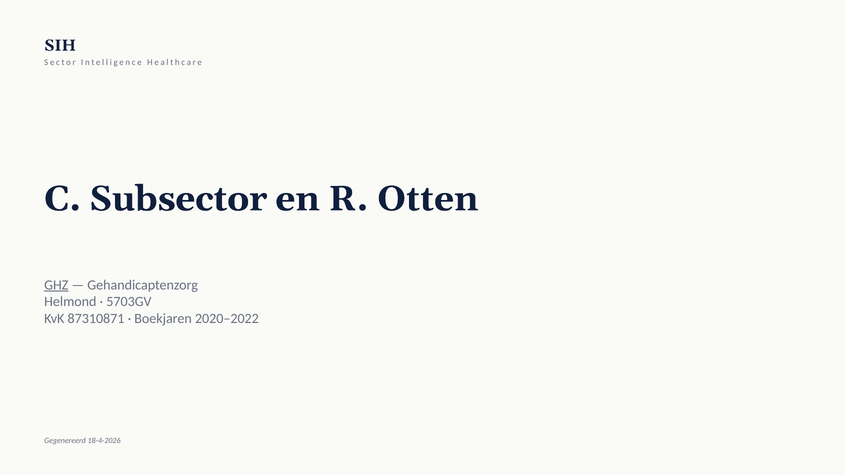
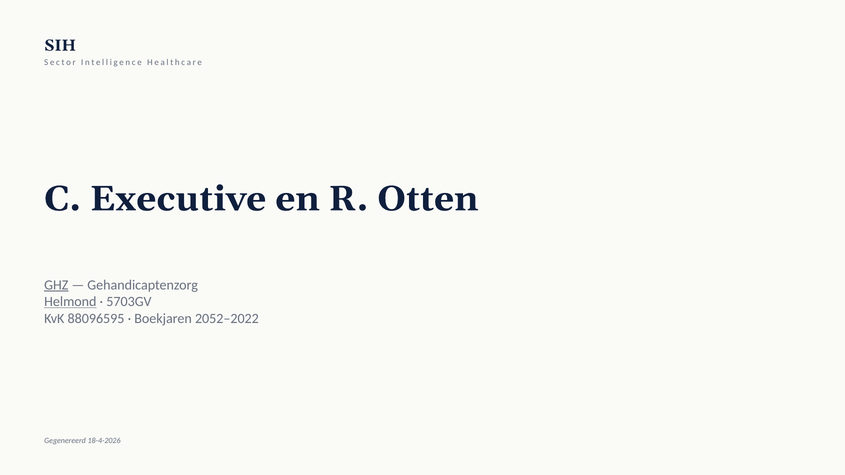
Subsector: Subsector -> Executive
Helmond underline: none -> present
87310871: 87310871 -> 88096595
2020–2022: 2020–2022 -> 2052–2022
